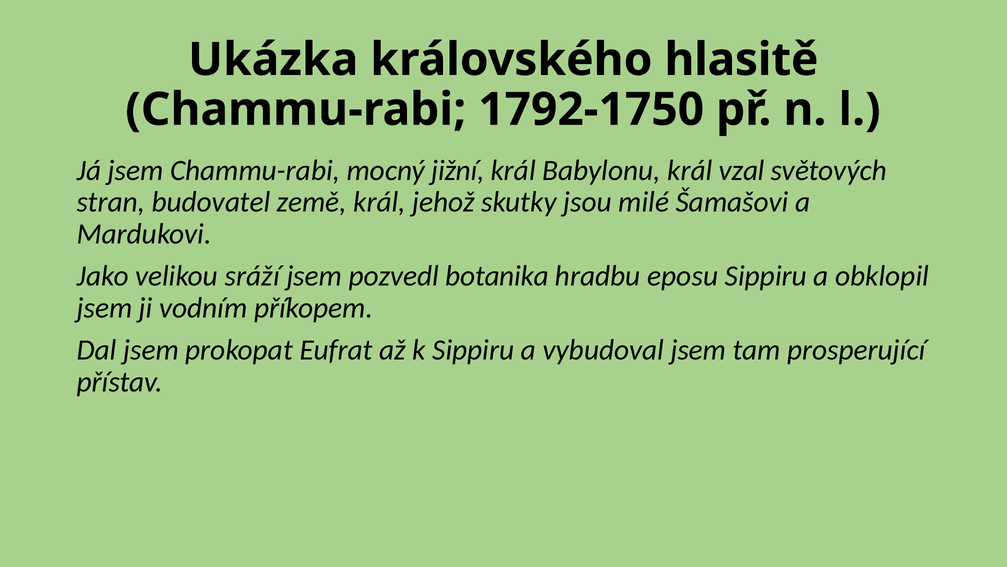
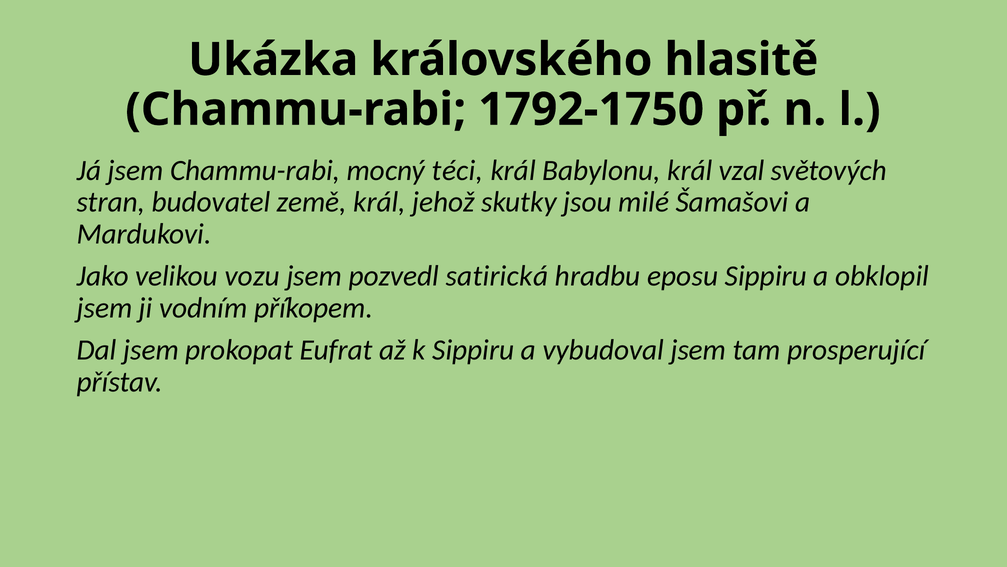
jižní: jižní -> téci
sráží: sráží -> vozu
botanika: botanika -> satirická
